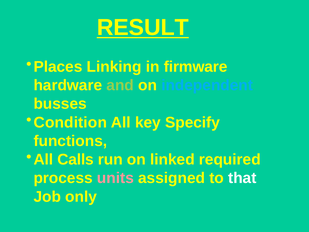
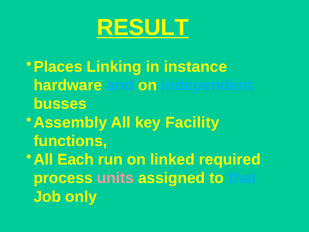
firmware: firmware -> instance
and colour: light green -> light blue
Condition: Condition -> Assembly
Specify: Specify -> Facility
Calls: Calls -> Each
that colour: white -> light blue
